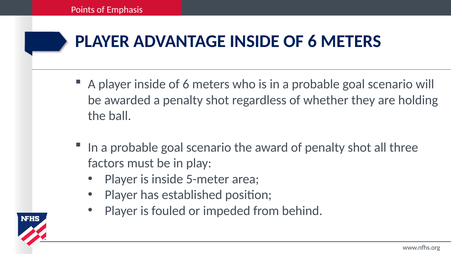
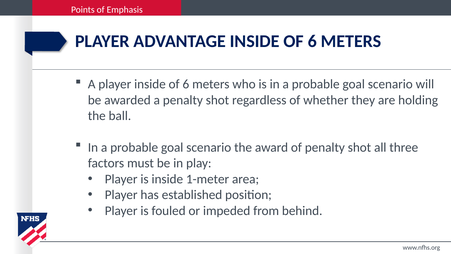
5-meter: 5-meter -> 1-meter
